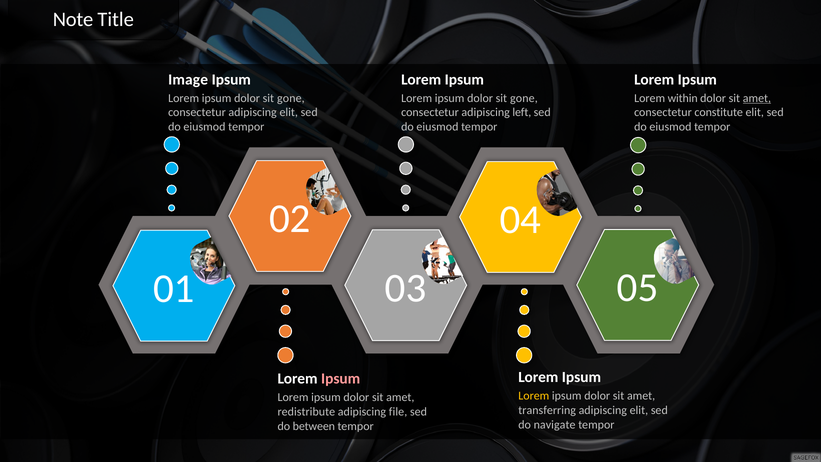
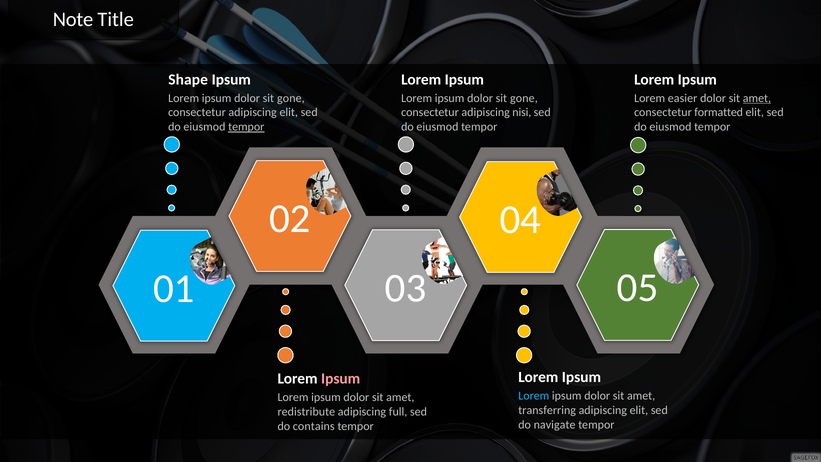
Image: Image -> Shape
within: within -> easier
left: left -> nisi
constitute: constitute -> formatted
tempor at (246, 127) underline: none -> present
Lorem at (534, 396) colour: yellow -> light blue
file: file -> full
between: between -> contains
